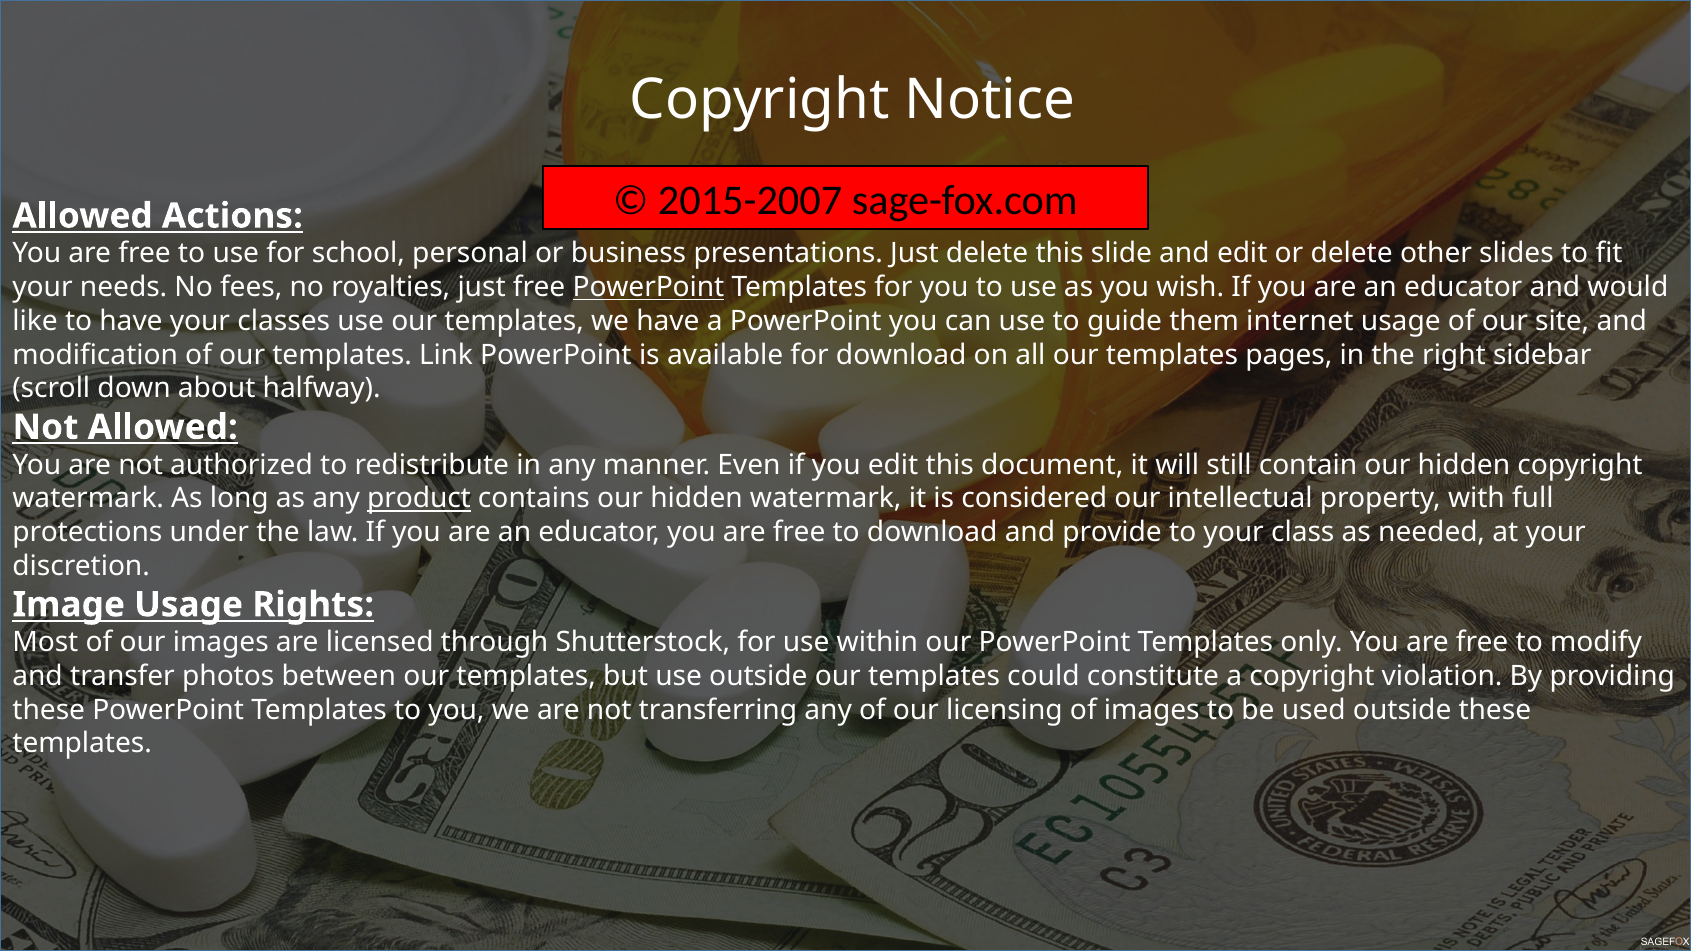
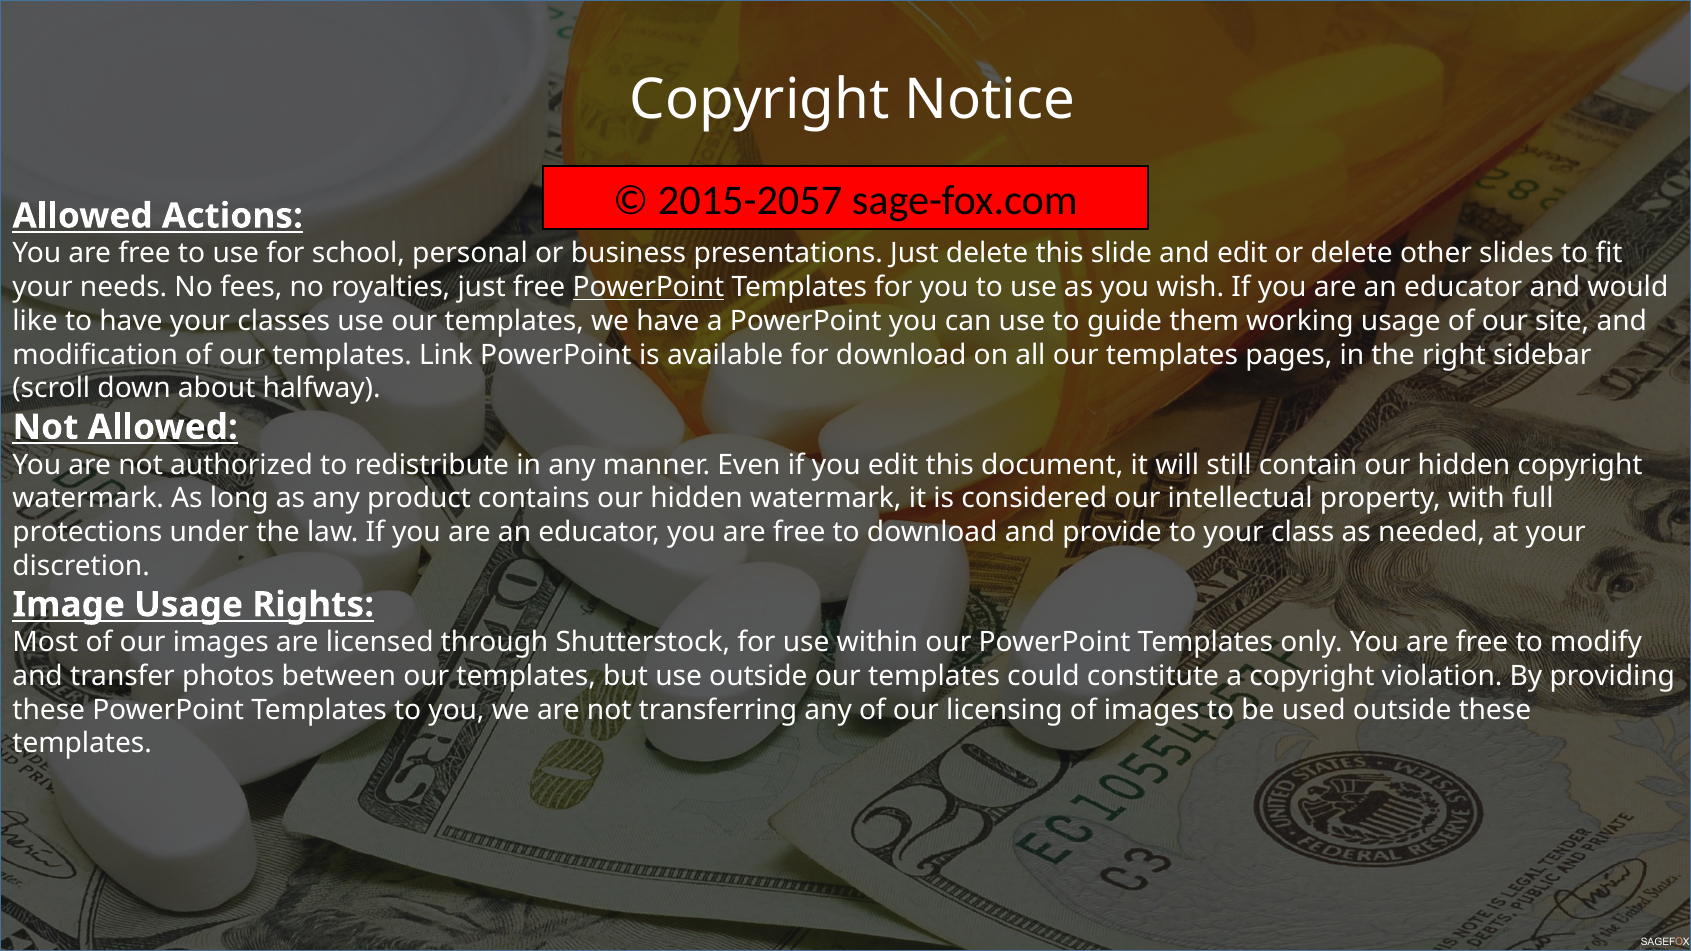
2015-2007: 2015-2007 -> 2015-2057
internet: internet -> working
product underline: present -> none
